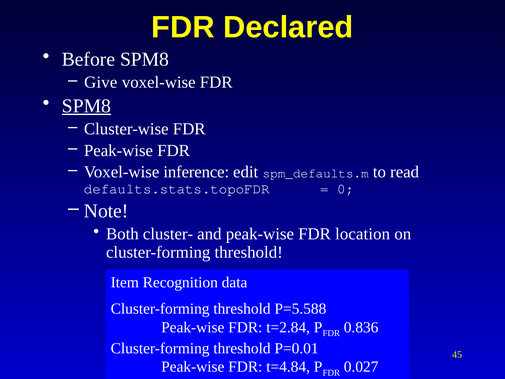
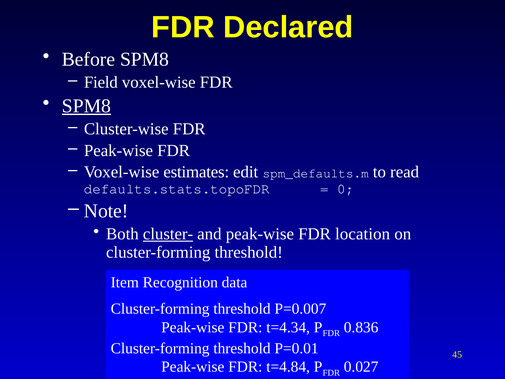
Give: Give -> Field
inference: inference -> estimates
cluster- underline: none -> present
P=5.588: P=5.588 -> P=0.007
t=2.84: t=2.84 -> t=4.34
